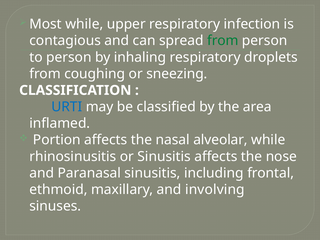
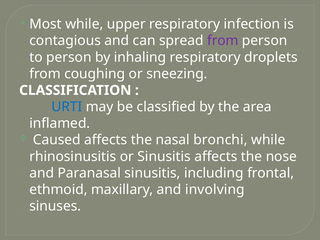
from at (223, 41) colour: green -> purple
Portion: Portion -> Caused
alveolar: alveolar -> bronchi
